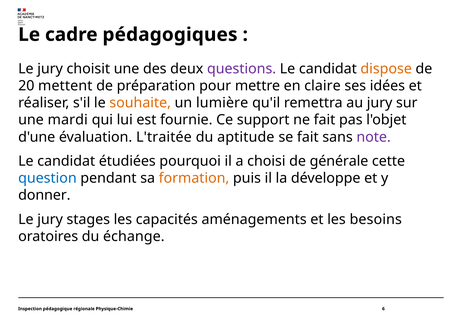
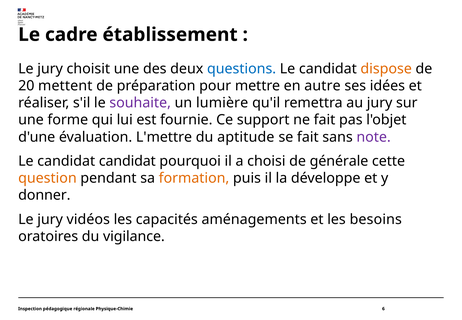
pédagogiques: pédagogiques -> établissement
questions colour: purple -> blue
claire: claire -> autre
souhaite colour: orange -> purple
mardi: mardi -> forme
L'traitée: L'traitée -> L'mettre
candidat étudiées: étudiées -> candidat
question colour: blue -> orange
stages: stages -> vidéos
échange: échange -> vigilance
